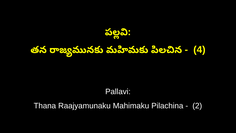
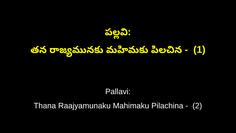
4: 4 -> 1
